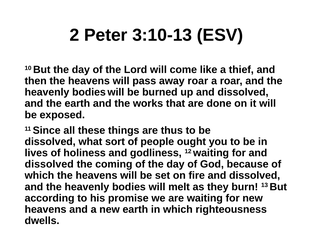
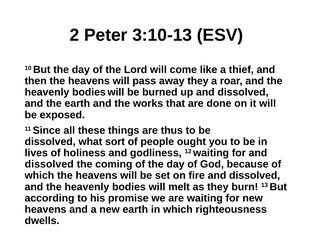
away roar: roar -> they
